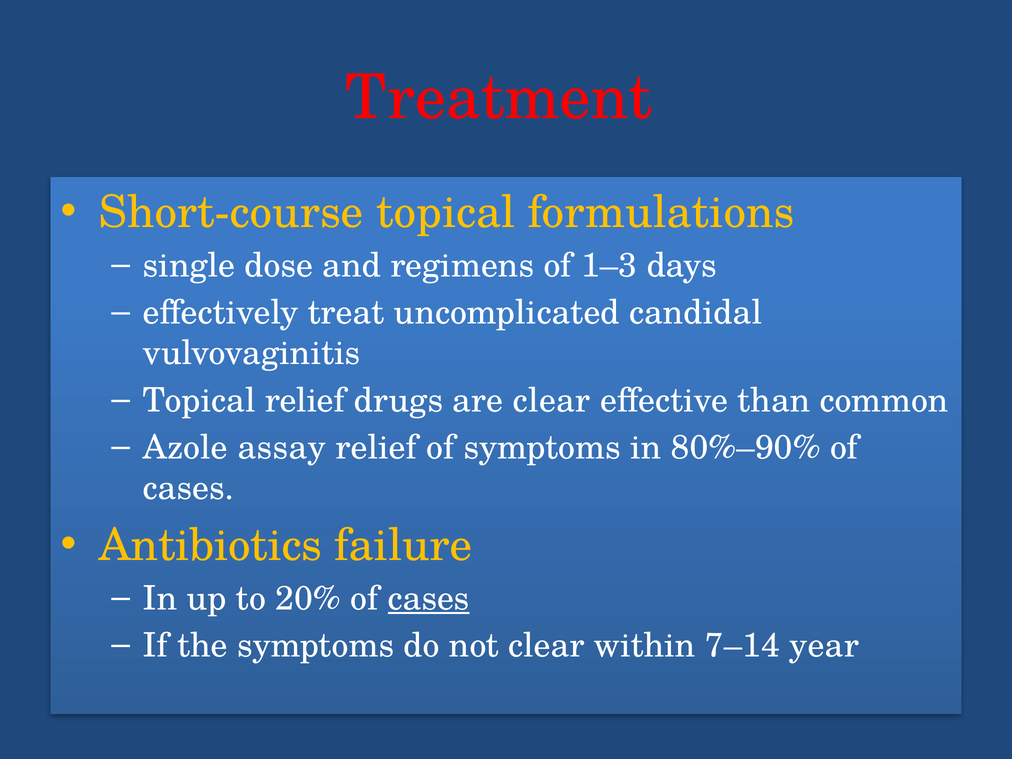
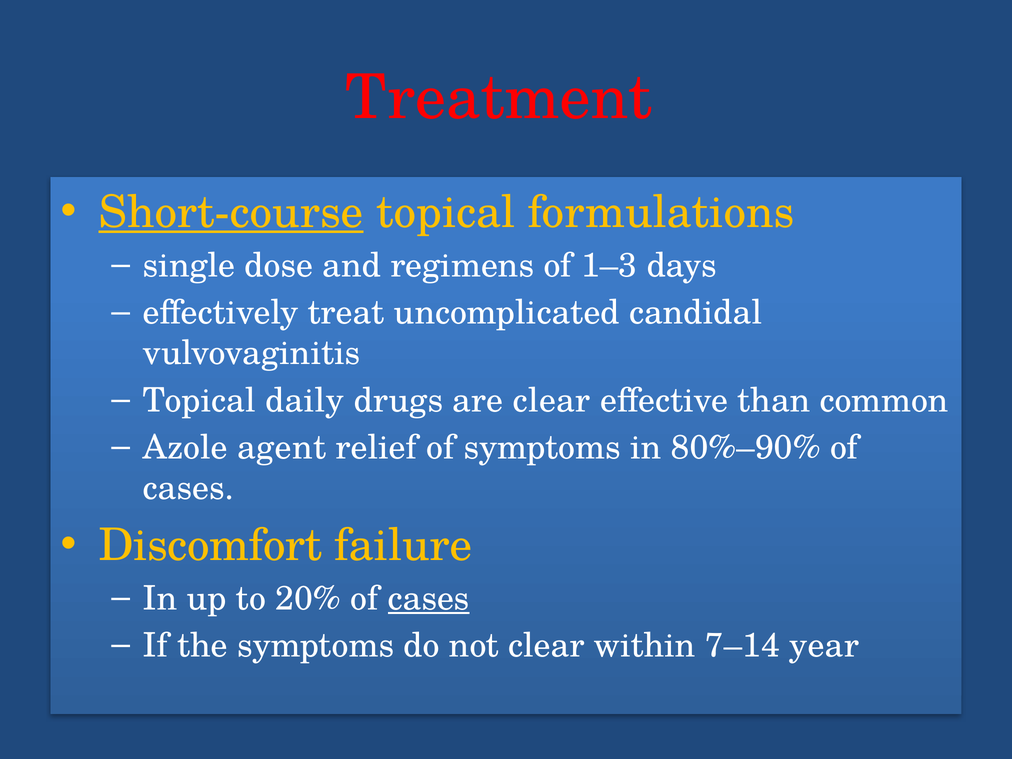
Short-course underline: none -> present
Topical relief: relief -> daily
assay: assay -> agent
Antibiotics: Antibiotics -> Discomfort
